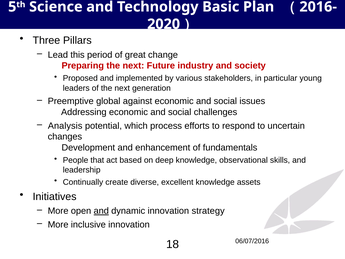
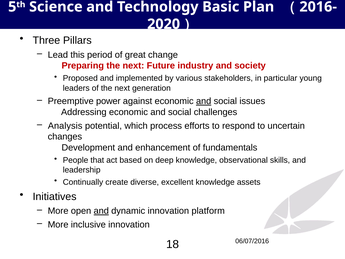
global: global -> power
and at (204, 101) underline: none -> present
strategy: strategy -> platform
